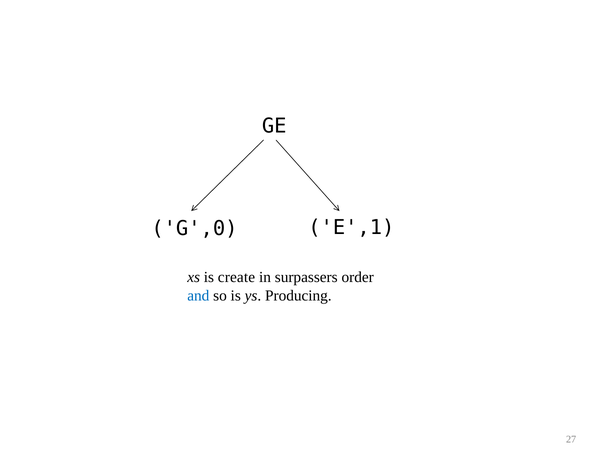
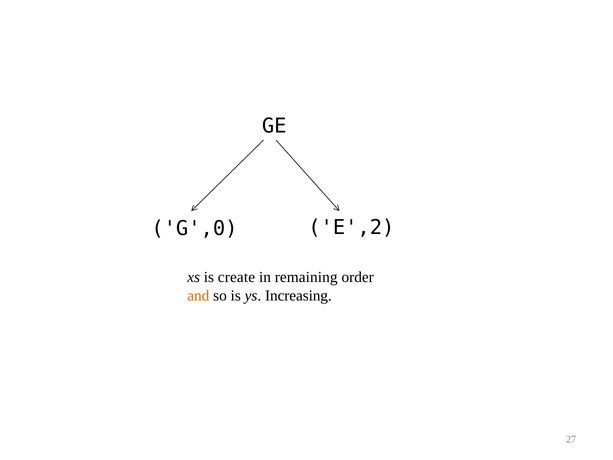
E',1: E',1 -> E',2
surpassers: surpassers -> remaining
and colour: blue -> orange
Producing: Producing -> Increasing
